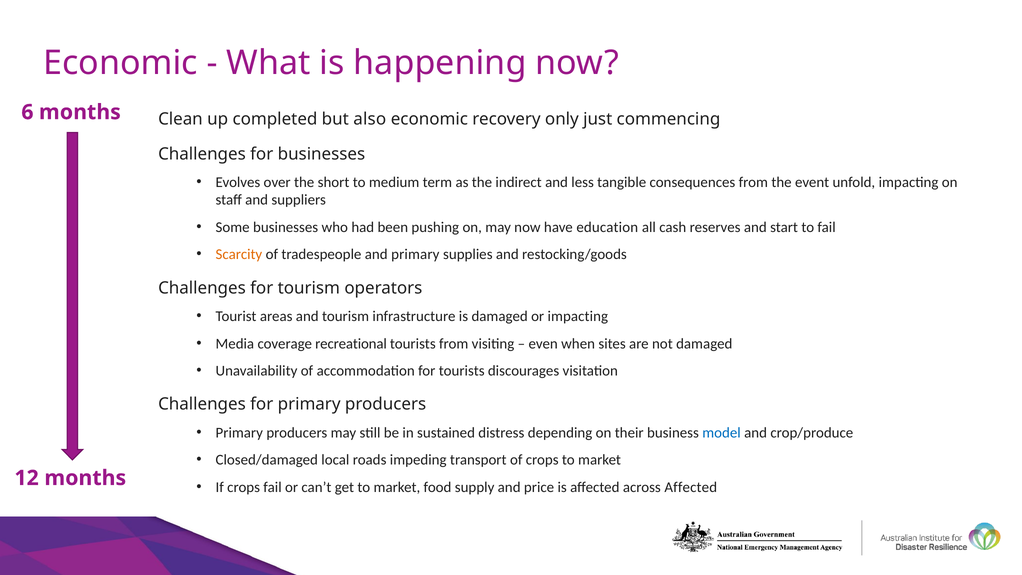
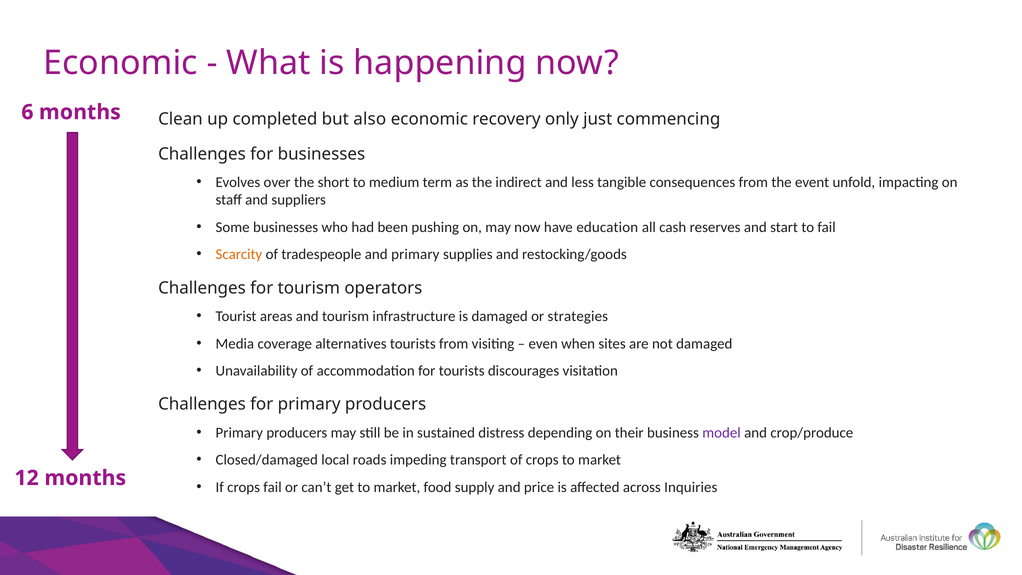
or impacting: impacting -> strategies
recreational: recreational -> alternatives
model colour: blue -> purple
across Affected: Affected -> Inquiries
